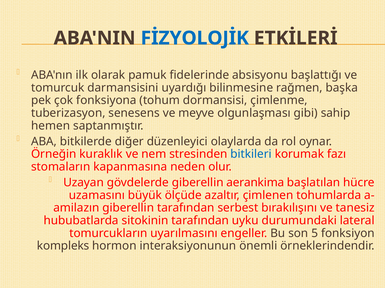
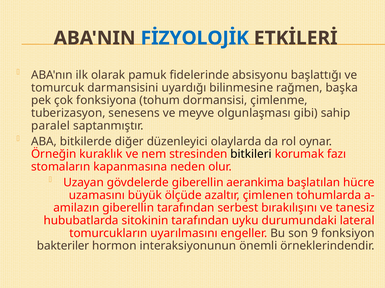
hemen: hemen -> paralel
bitkileri colour: blue -> black
5: 5 -> 9
kompleks: kompleks -> bakteriler
